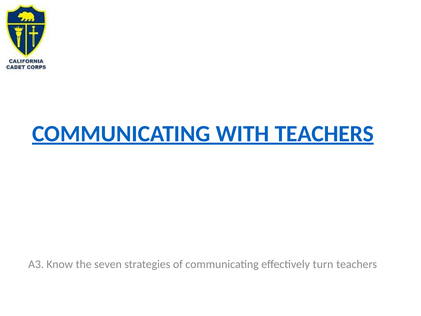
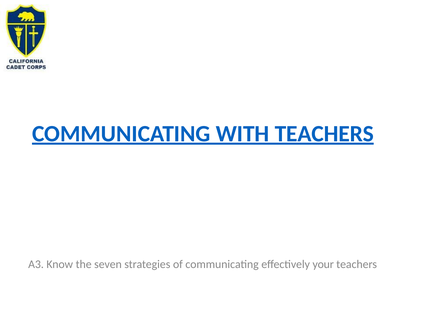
turn: turn -> your
